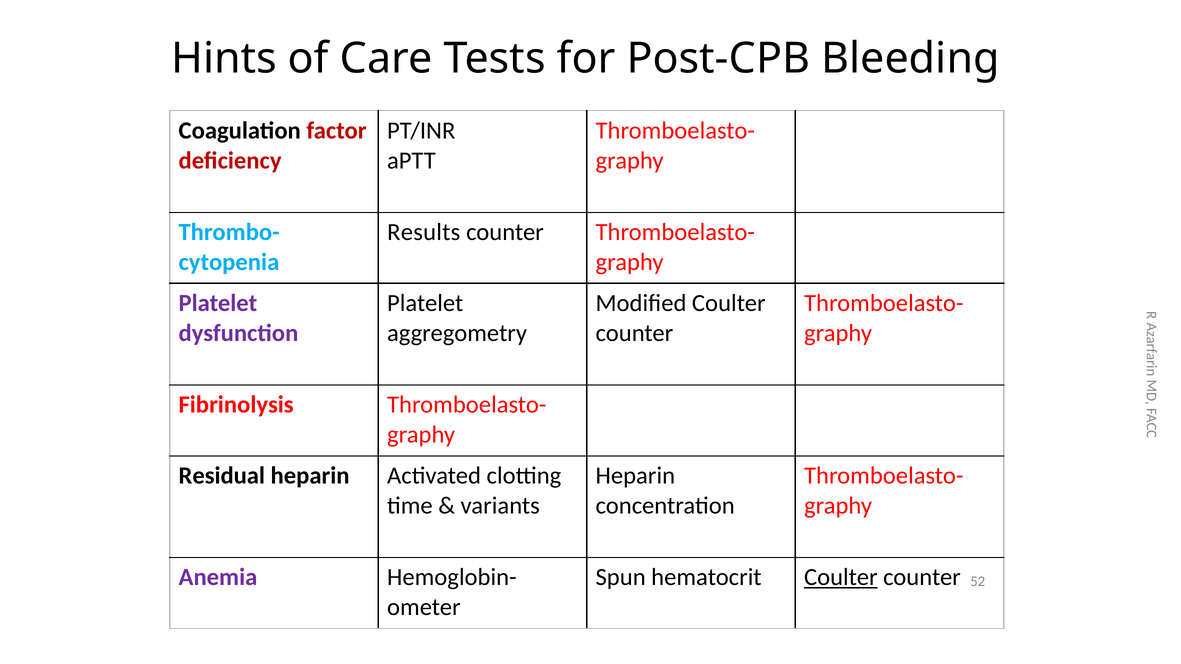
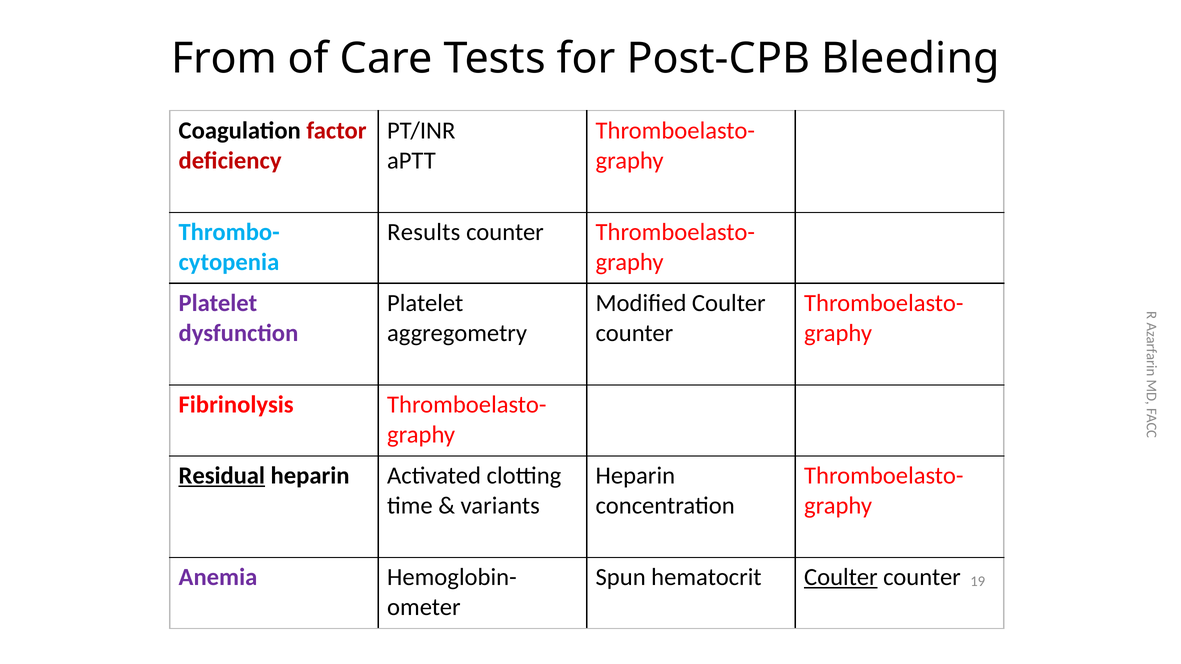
Hints: Hints -> From
Residual underline: none -> present
52: 52 -> 19
